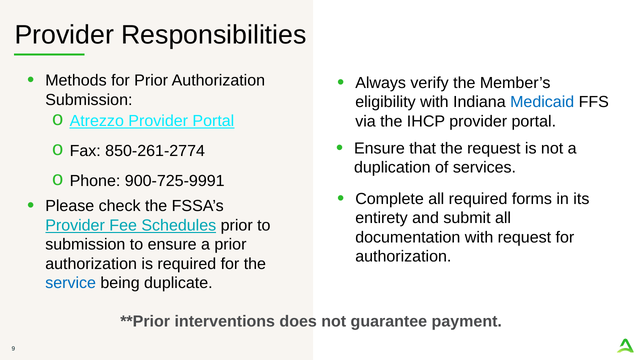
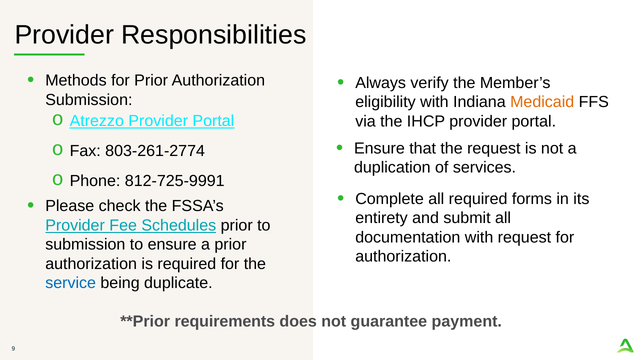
Medicaid colour: blue -> orange
850-261-2774: 850-261-2774 -> 803-261-2774
900-725-9991: 900-725-9991 -> 812-725-9991
interventions: interventions -> requirements
